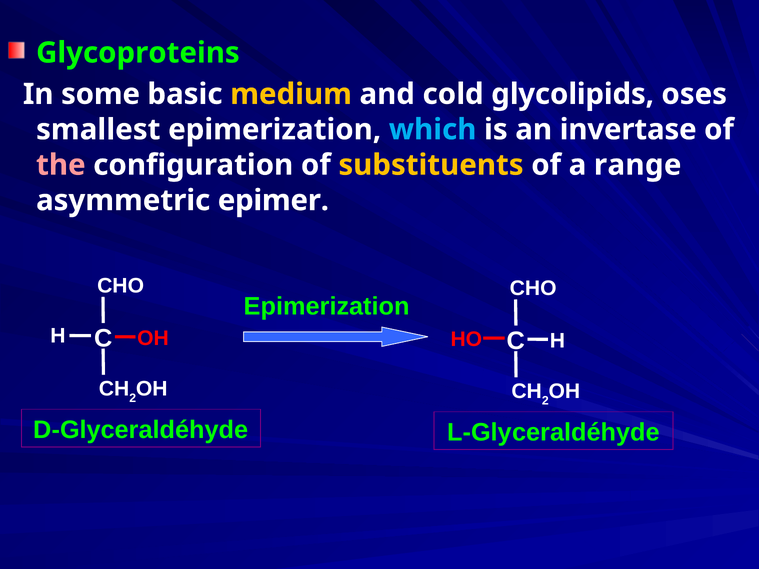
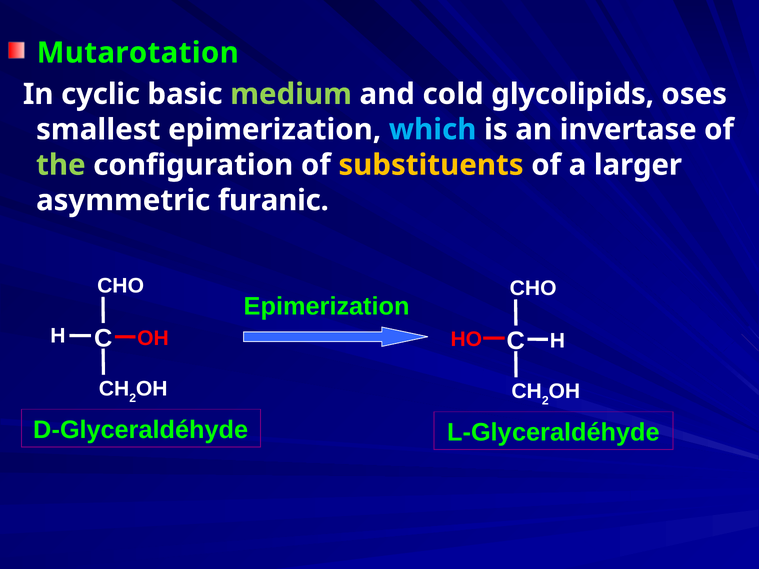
Glycoproteins: Glycoproteins -> Mutarotation
some: some -> cyclic
medium colour: yellow -> light green
the colour: pink -> light green
range: range -> larger
epimer: epimer -> furanic
